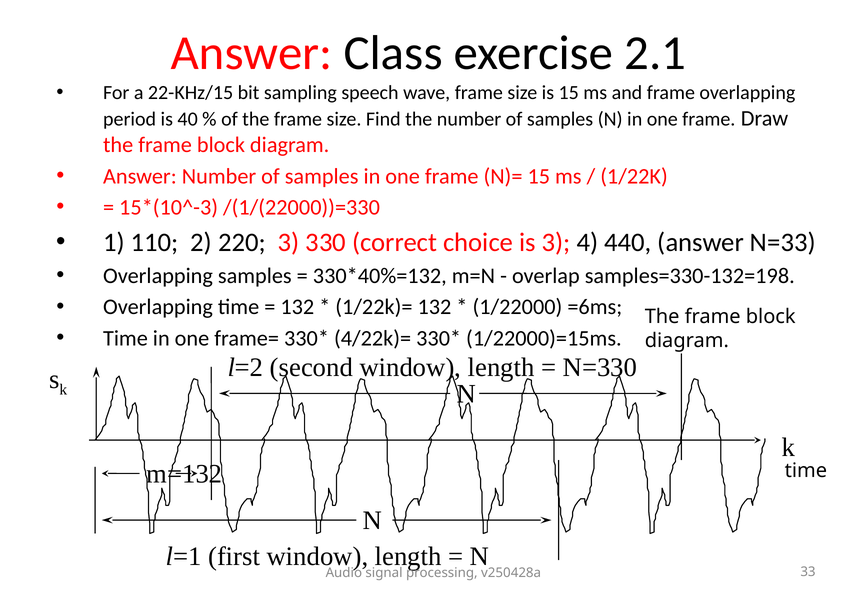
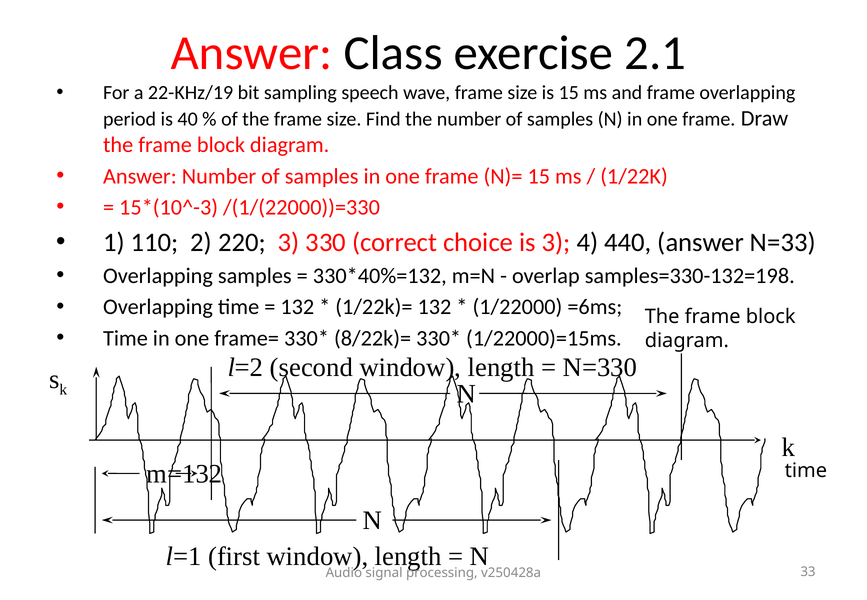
22-KHz/15: 22-KHz/15 -> 22-KHz/19
4/22k)=: 4/22k)= -> 8/22k)=
